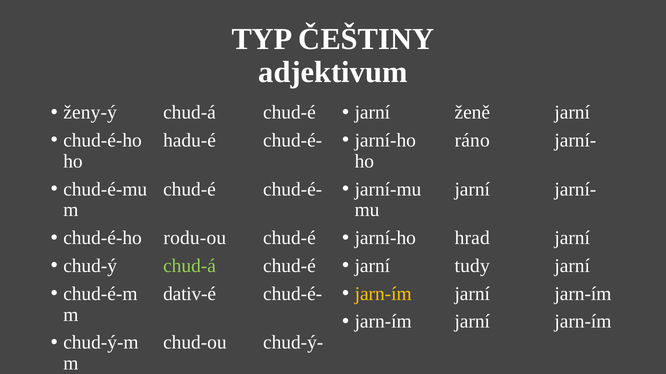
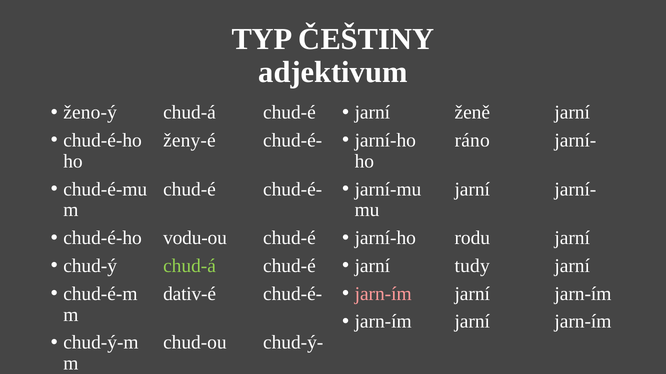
ženy-ý: ženy-ý -> ženo-ý
hadu-é: hadu-é -> ženy-é
rodu-ou: rodu-ou -> vodu-ou
hrad: hrad -> rodu
jarn-ím at (383, 294) colour: yellow -> pink
